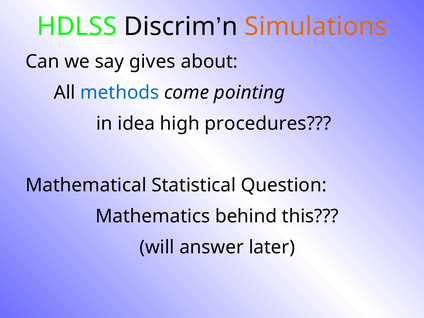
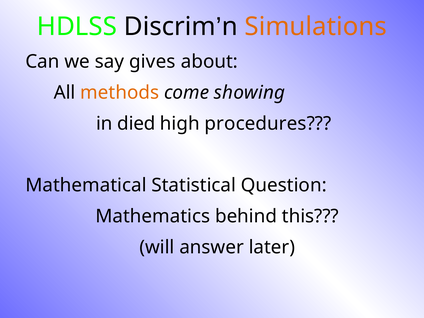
methods colour: blue -> orange
pointing: pointing -> showing
idea: idea -> died
